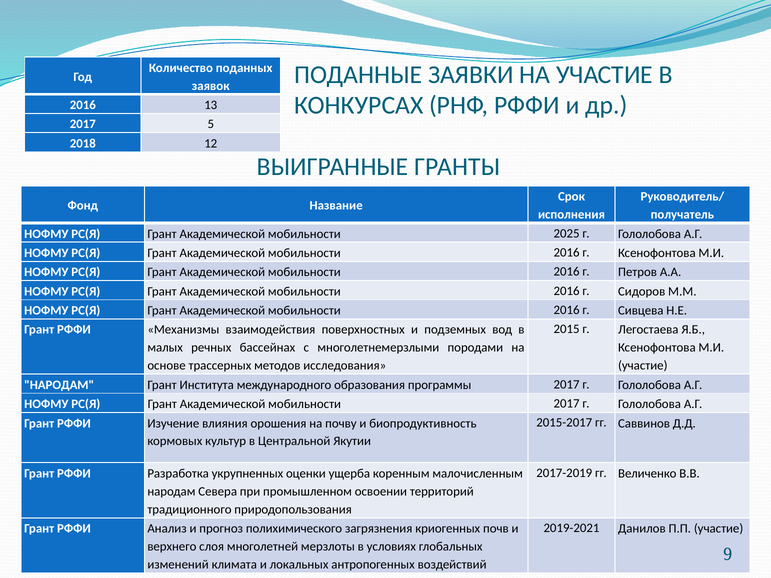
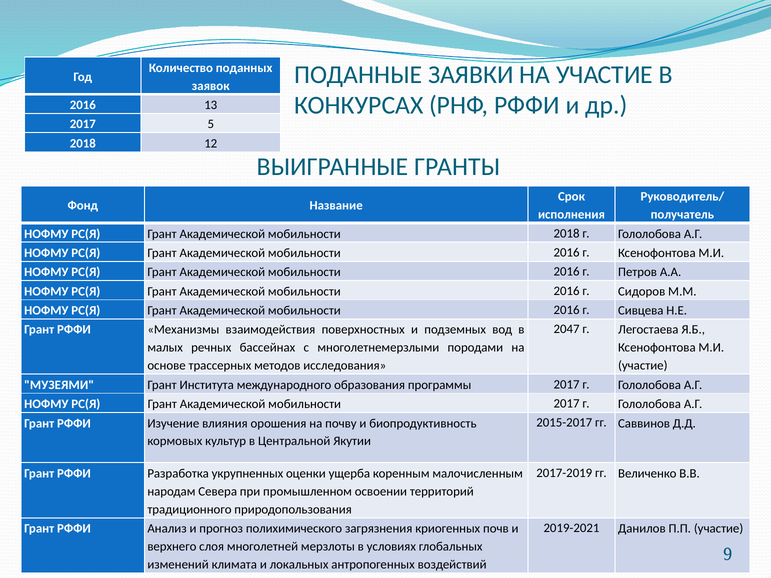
мобильности 2025: 2025 -> 2018
2015: 2015 -> 2047
НАРОДАМ at (59, 385): НАРОДАМ -> МУЗЕЯМИ
